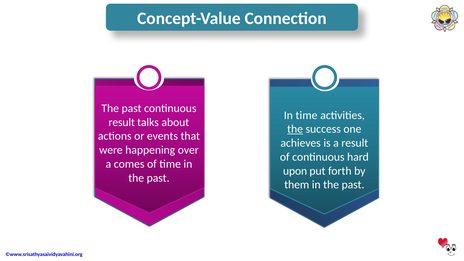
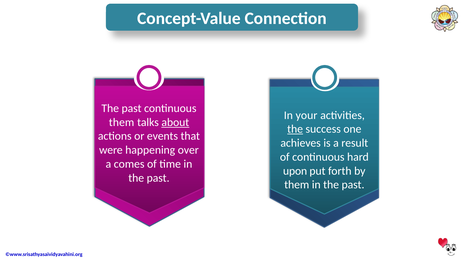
In time: time -> your
result at (122, 122): result -> them
about underline: none -> present
